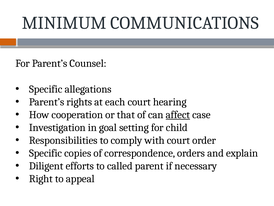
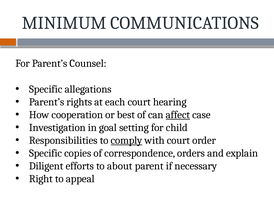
that: that -> best
comply underline: none -> present
called: called -> about
